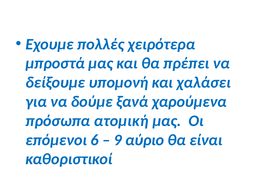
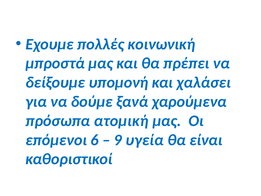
χειρότερα: χειρότερα -> κοινωνική
αύριο: αύριο -> υγεία
